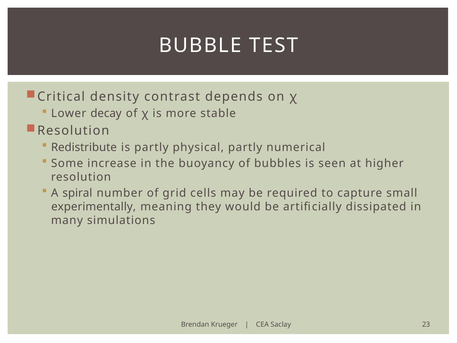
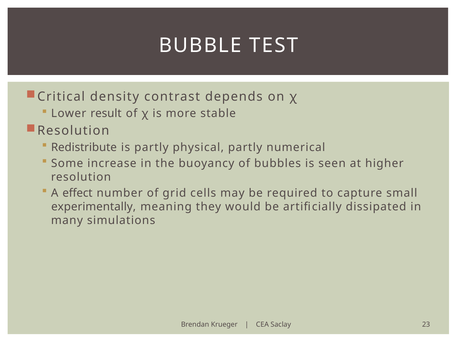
decay: decay -> result
spiral: spiral -> effect
